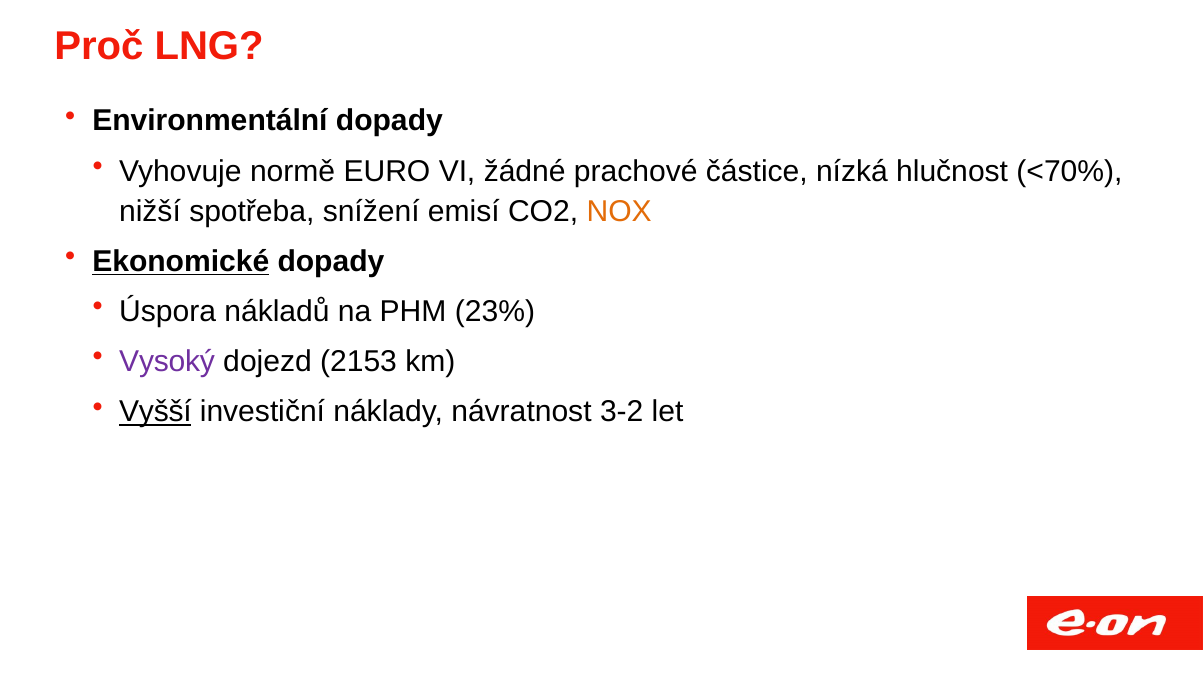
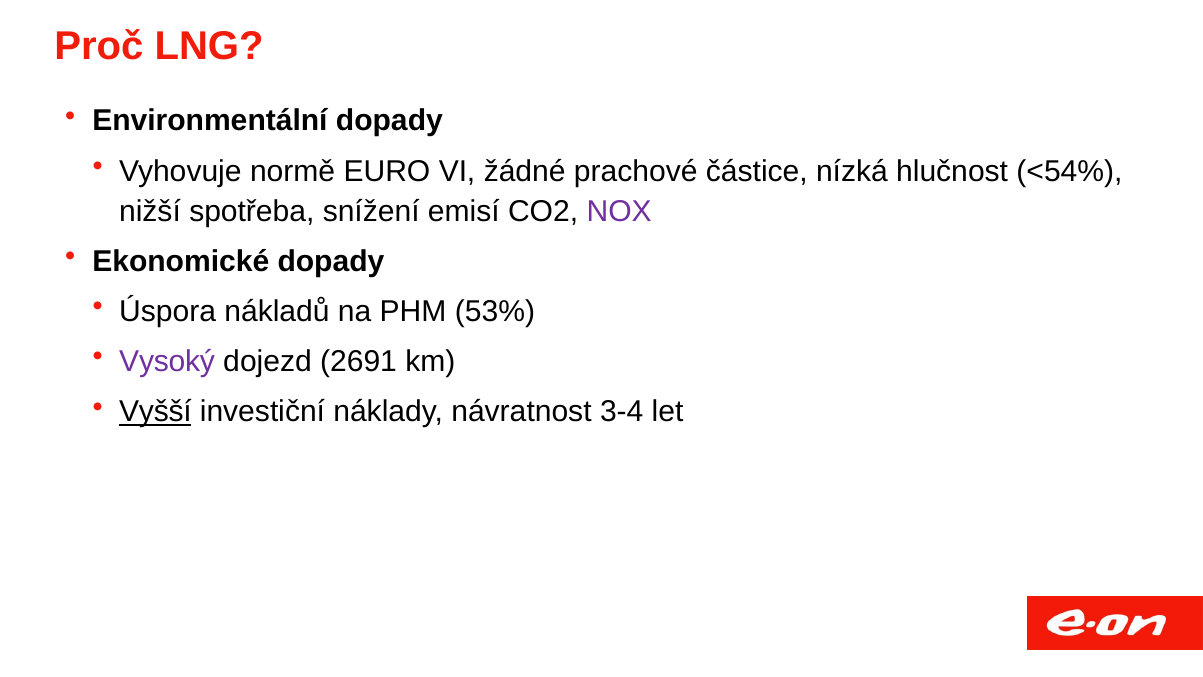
<70%: <70% -> <54%
NOX colour: orange -> purple
Ekonomické underline: present -> none
23%: 23% -> 53%
2153: 2153 -> 2691
3-2: 3-2 -> 3-4
